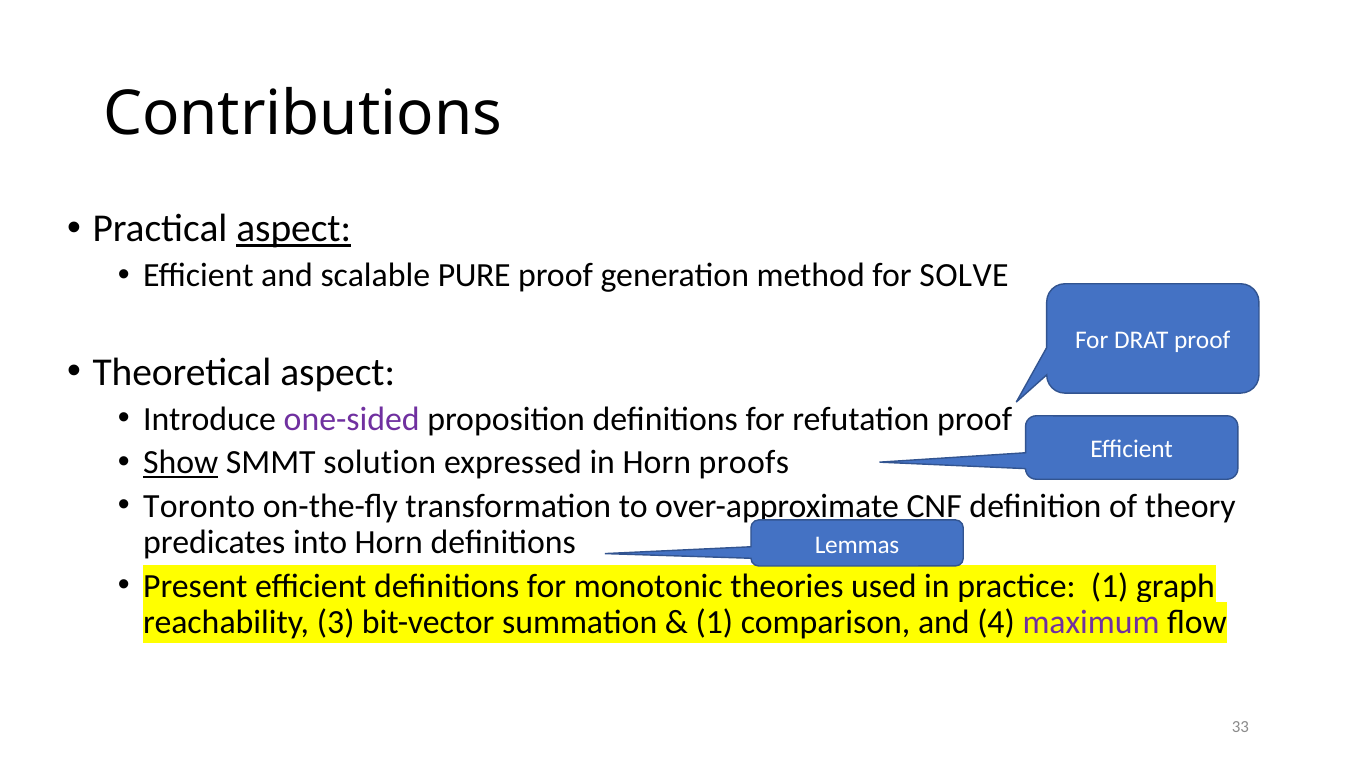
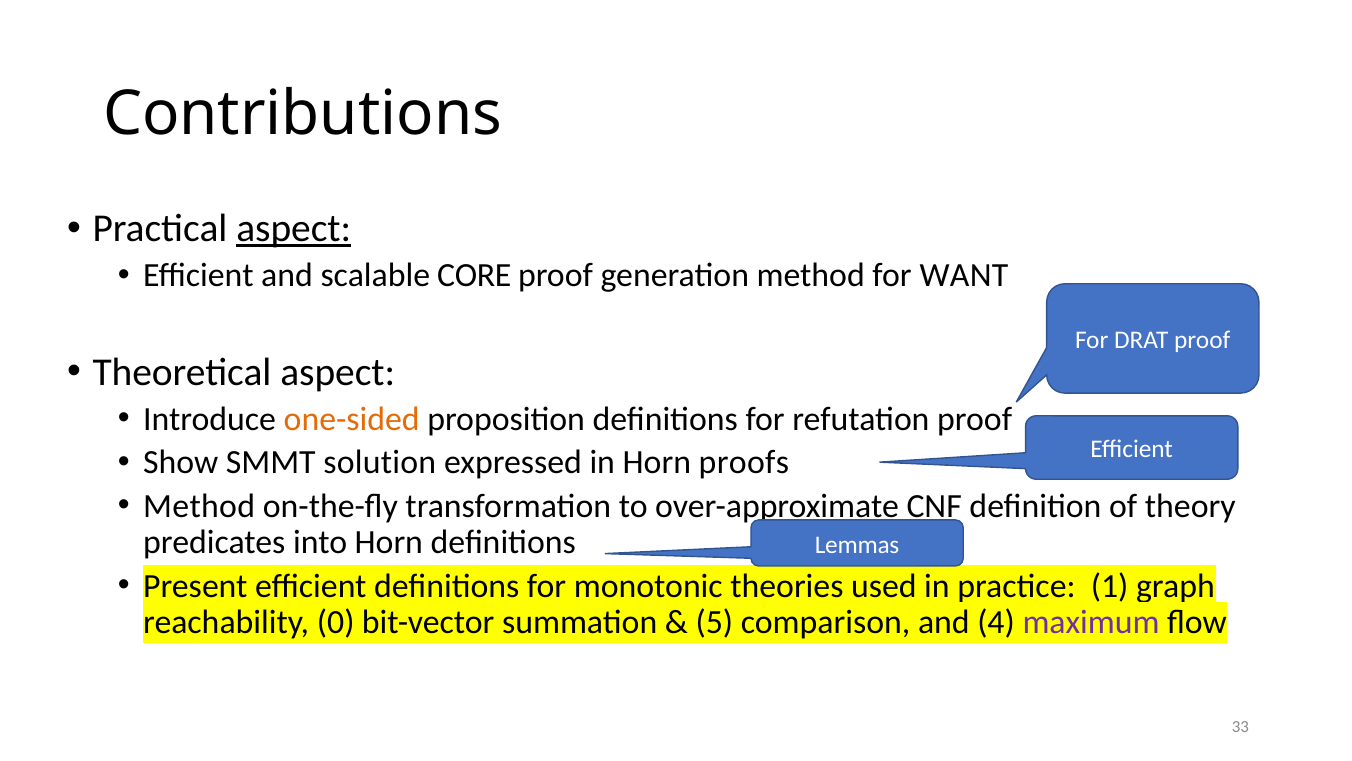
PURE: PURE -> CORE
SOLVE: SOLVE -> WANT
one-sided colour: purple -> orange
Show underline: present -> none
Toronto at (199, 506): Toronto -> Method
3: 3 -> 0
1 at (714, 622): 1 -> 5
